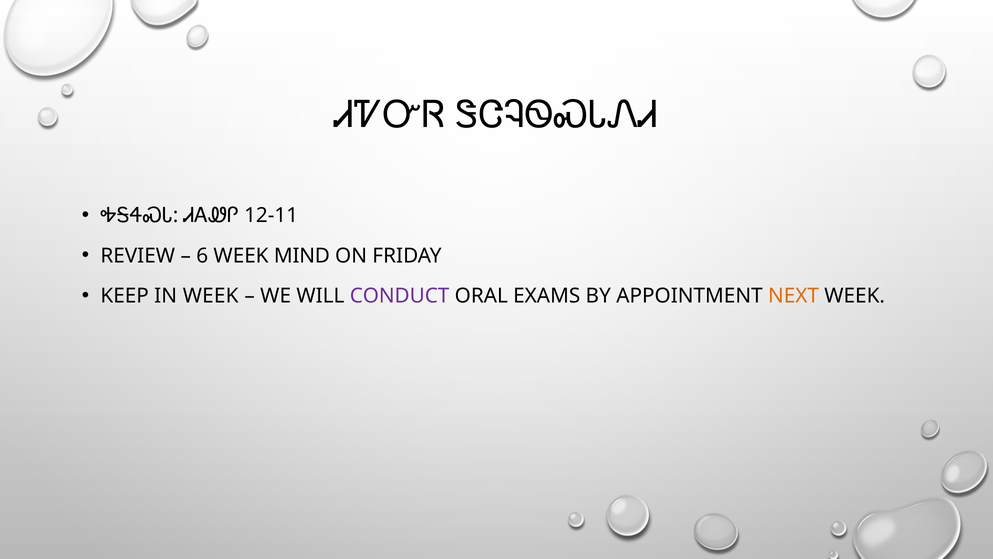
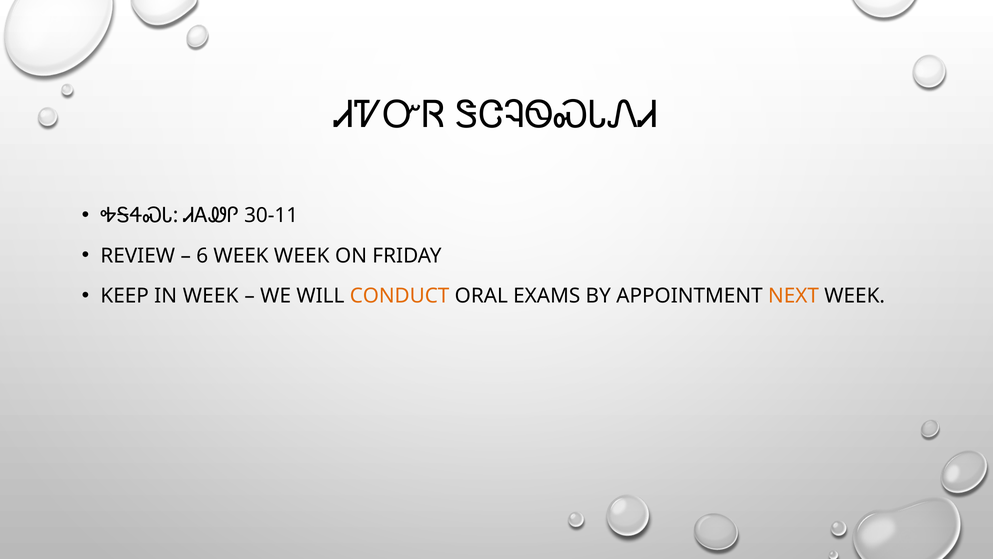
12-11: 12-11 -> 30-11
WEEK MIND: MIND -> WEEK
CONDUCT colour: purple -> orange
